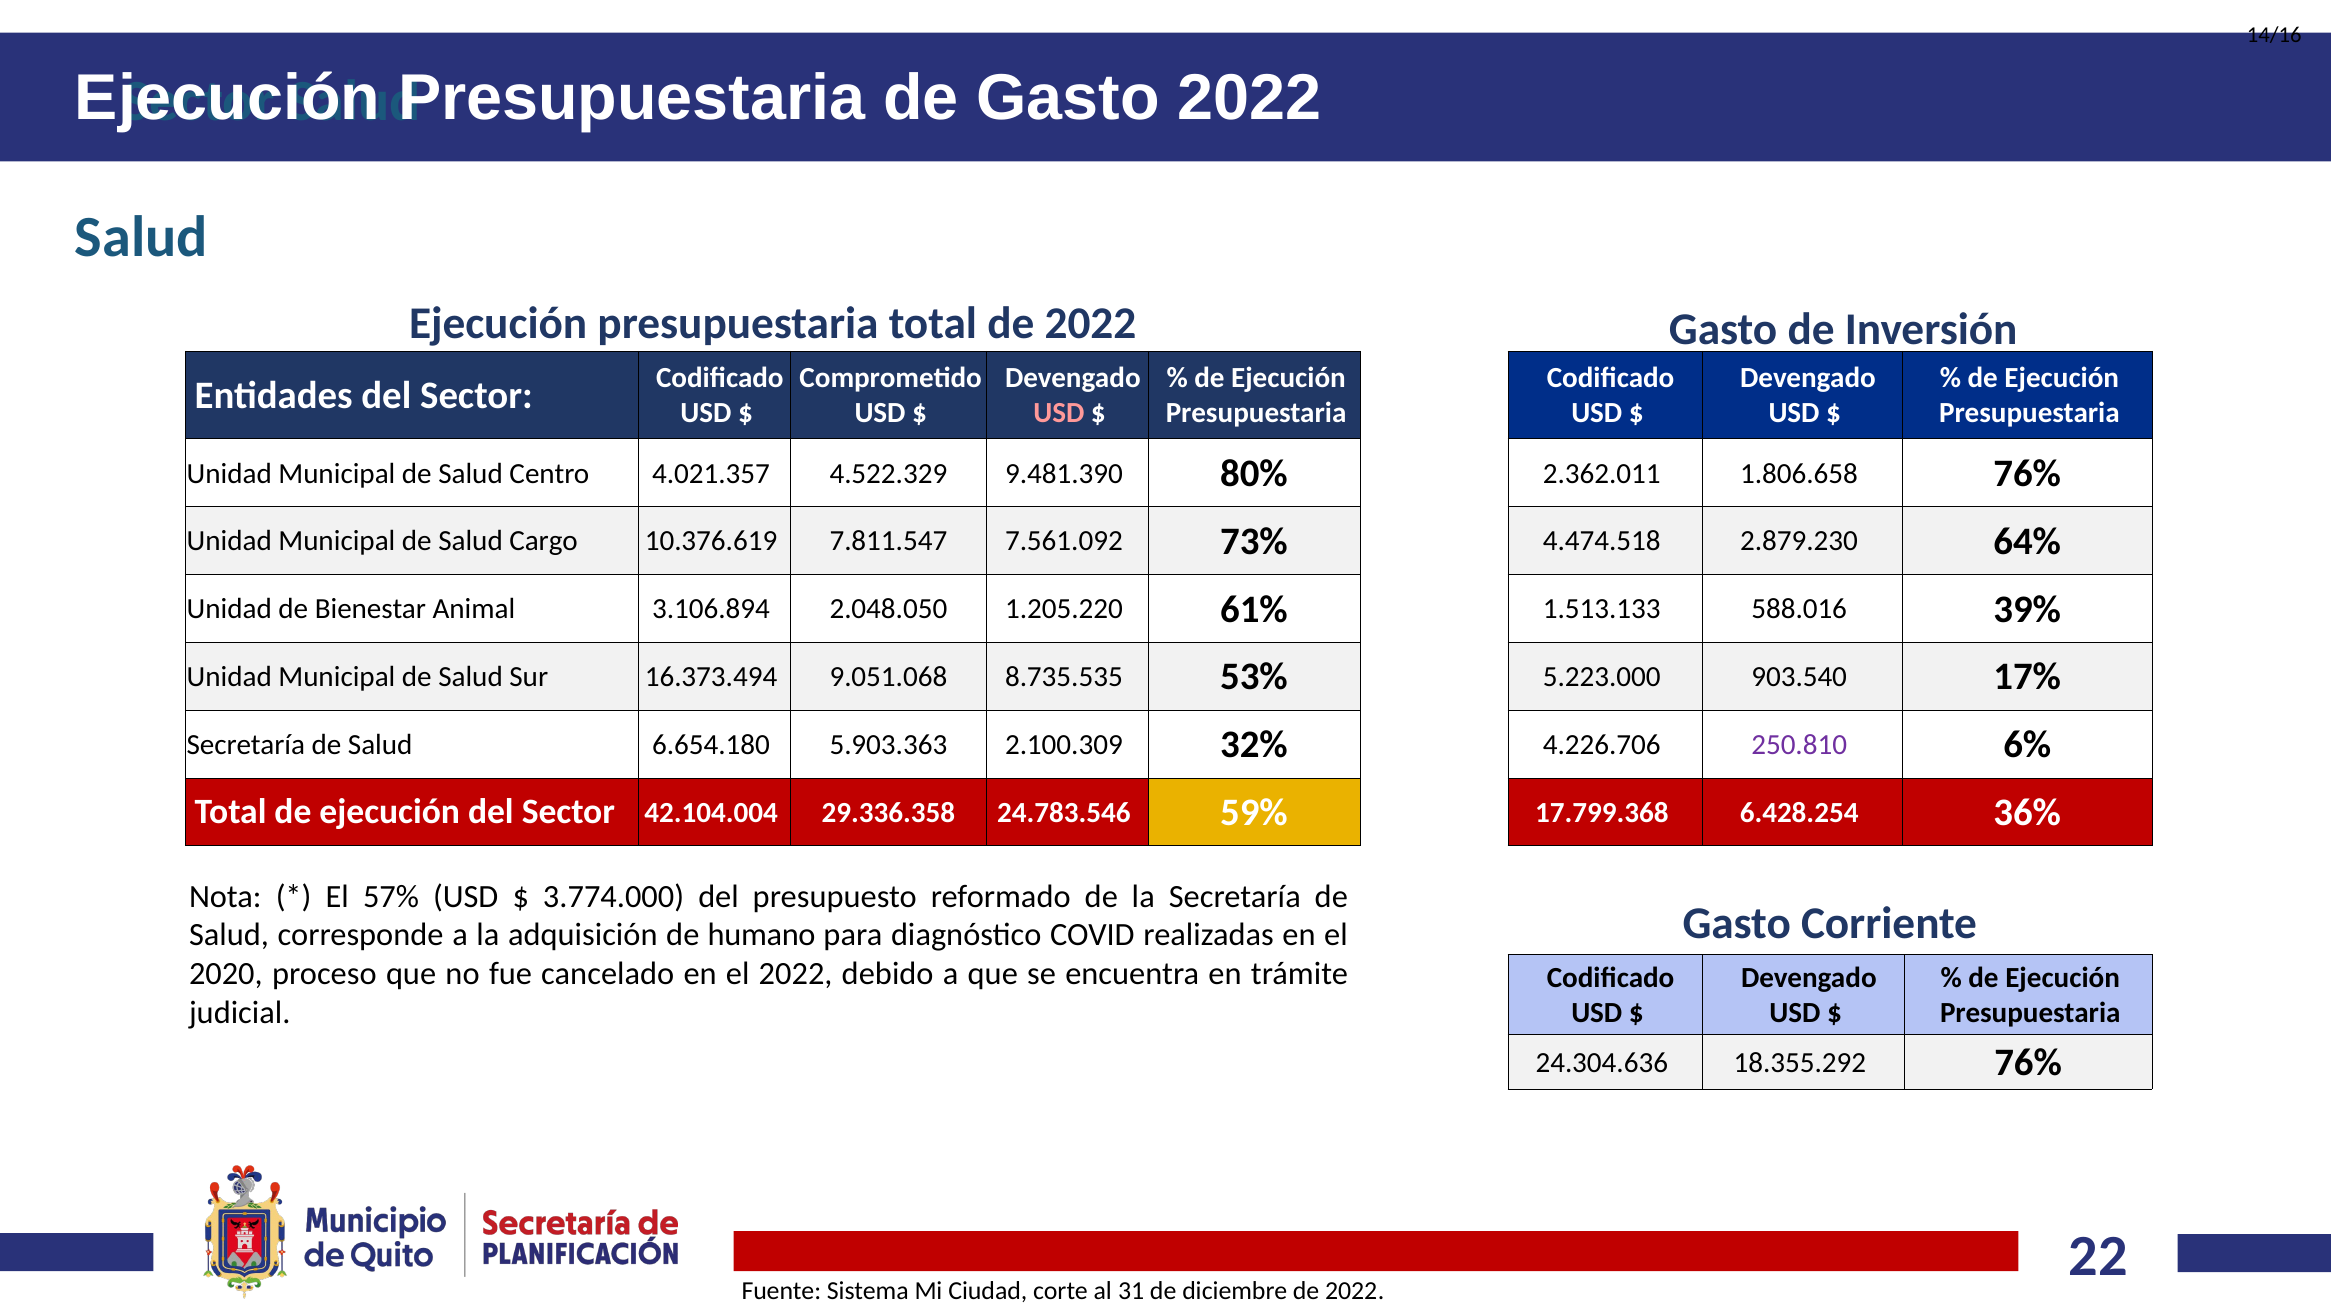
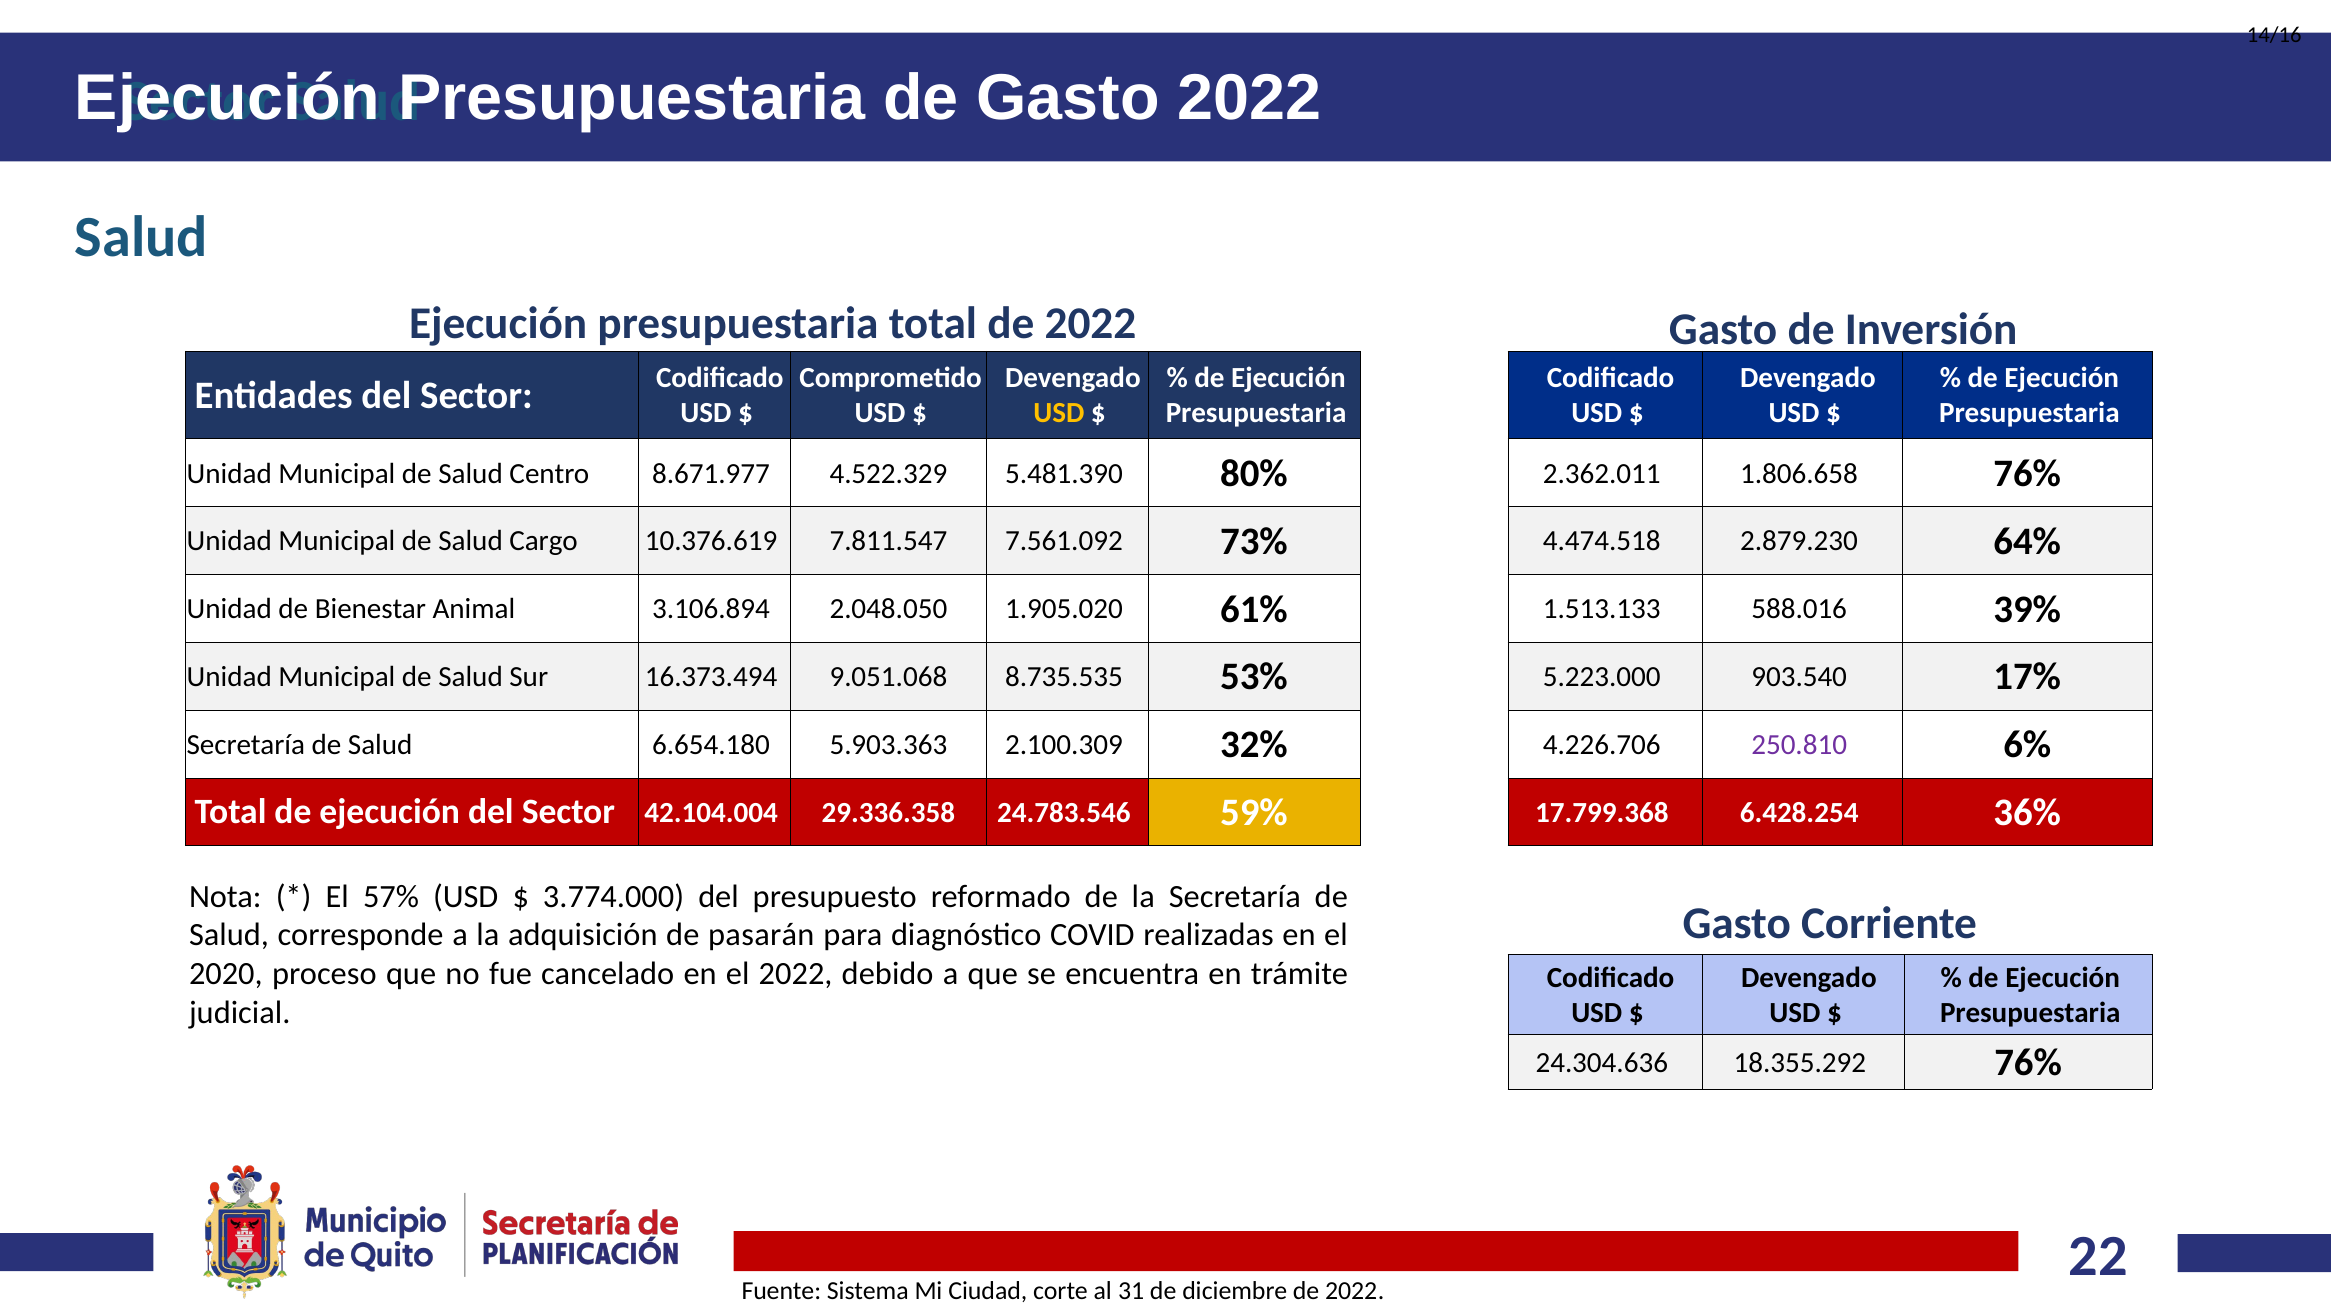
USD at (1059, 413) colour: pink -> yellow
4.021.357: 4.021.357 -> 8.671.977
9.481.390: 9.481.390 -> 5.481.390
1.205.220: 1.205.220 -> 1.905.020
humano: humano -> pasarán
